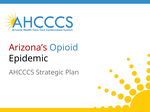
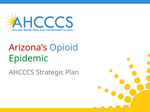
Epidemic colour: black -> green
